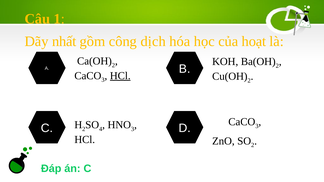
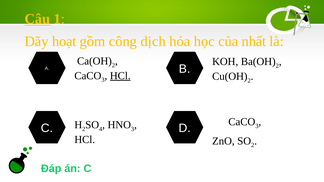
Câu underline: none -> present
nhất: nhất -> hoạt
hoạt: hoạt -> nhất
